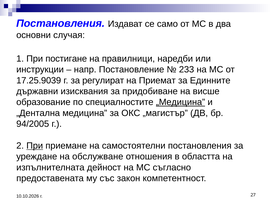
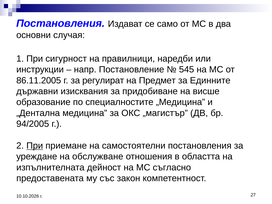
постигане: постигане -> сигурност
233: 233 -> 545
17.25.9039: 17.25.9039 -> 86.11.2005
Приемат: Приемат -> Предмет
„Медицина underline: present -> none
